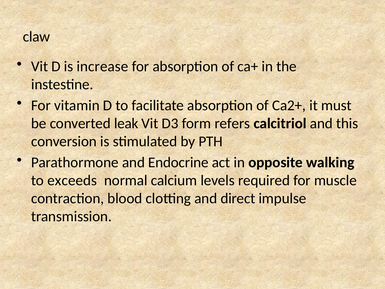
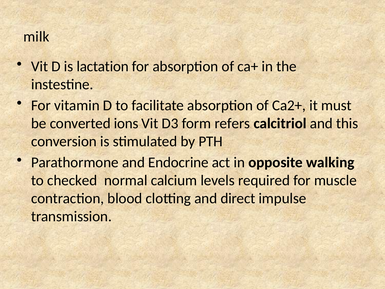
claw: claw -> milk
increase: increase -> lactation
leak: leak -> ions
exceeds: exceeds -> checked
